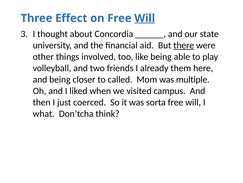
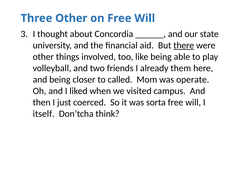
Three Effect: Effect -> Other
Will at (145, 18) underline: present -> none
multiple: multiple -> operate
what: what -> itself
